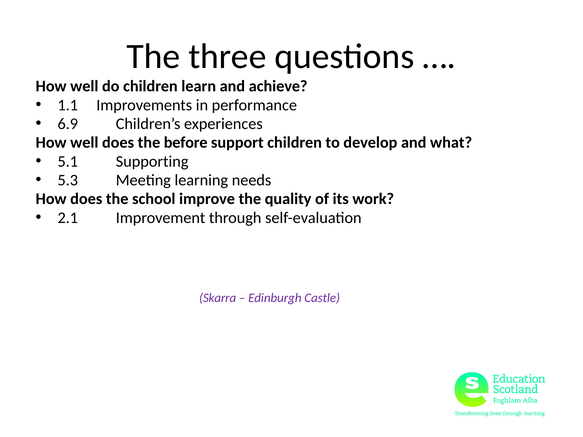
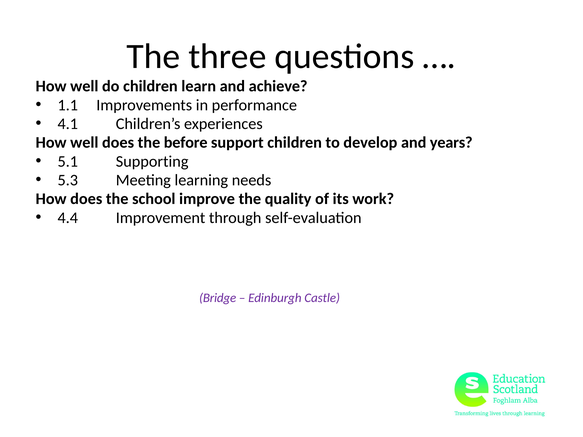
6.9: 6.9 -> 4.1
what: what -> years
2.1: 2.1 -> 4.4
Skarra: Skarra -> Bridge
